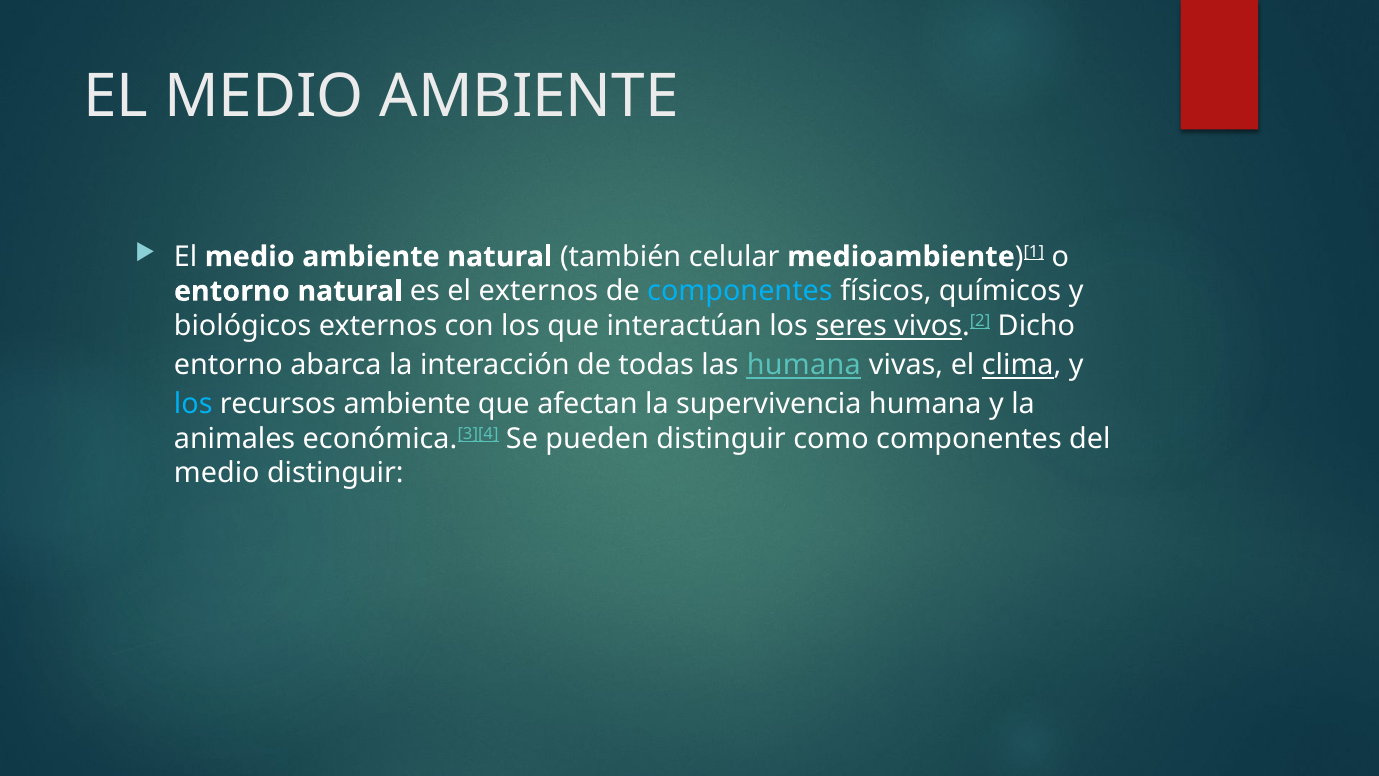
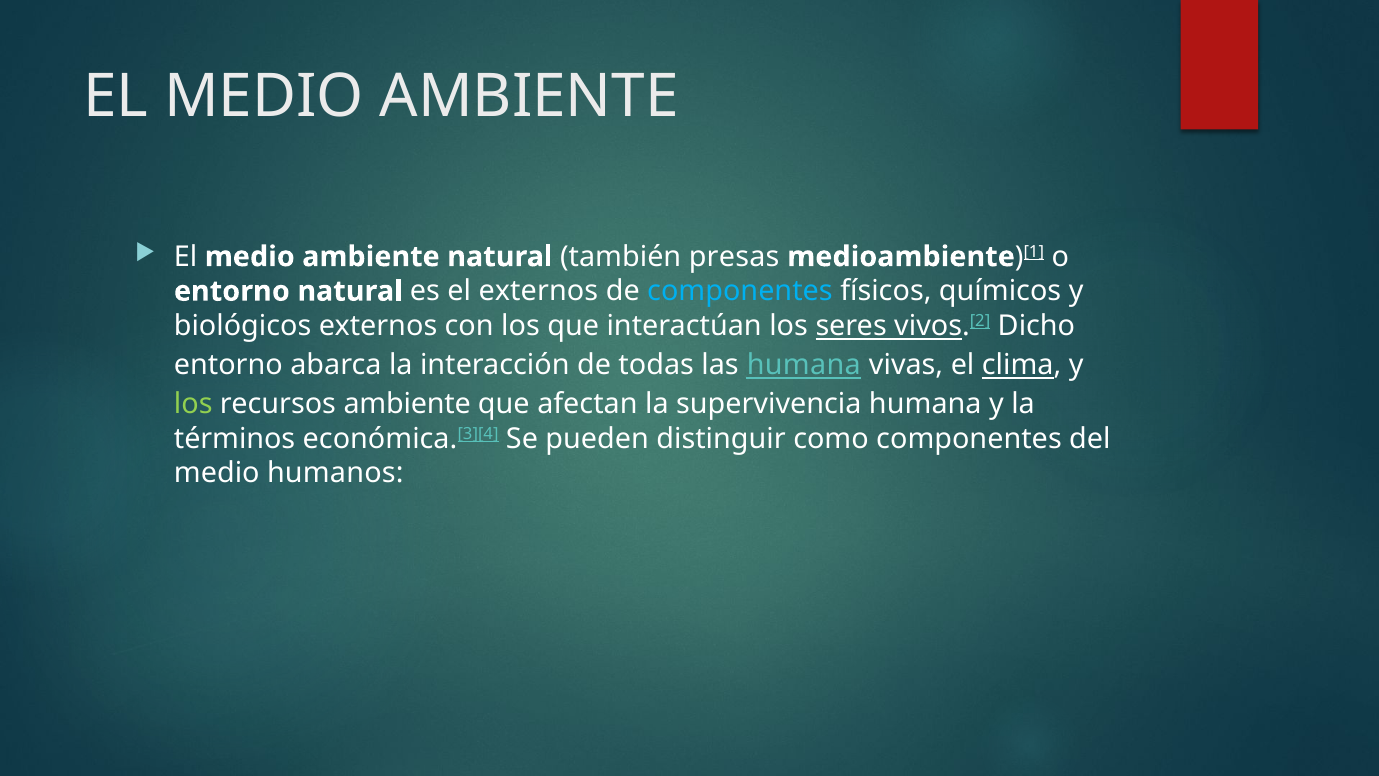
celular: celular -> presas
los at (193, 404) colour: light blue -> light green
animales: animales -> términos
medio distinguir: distinguir -> humanos
